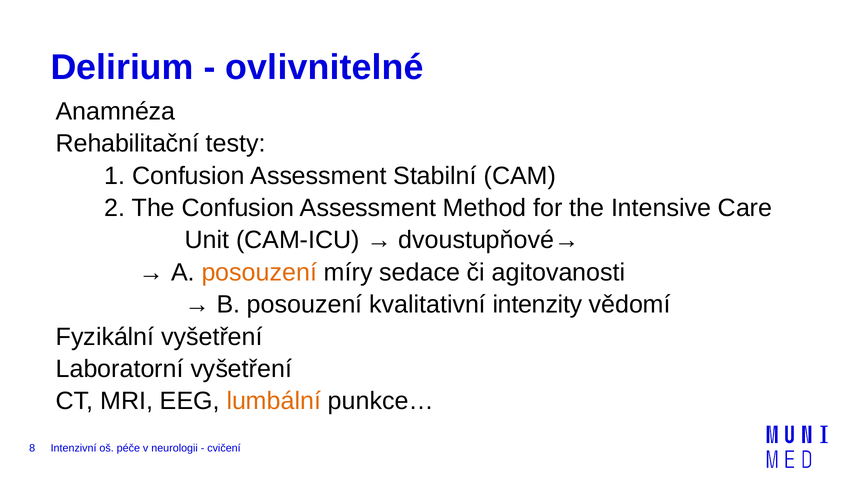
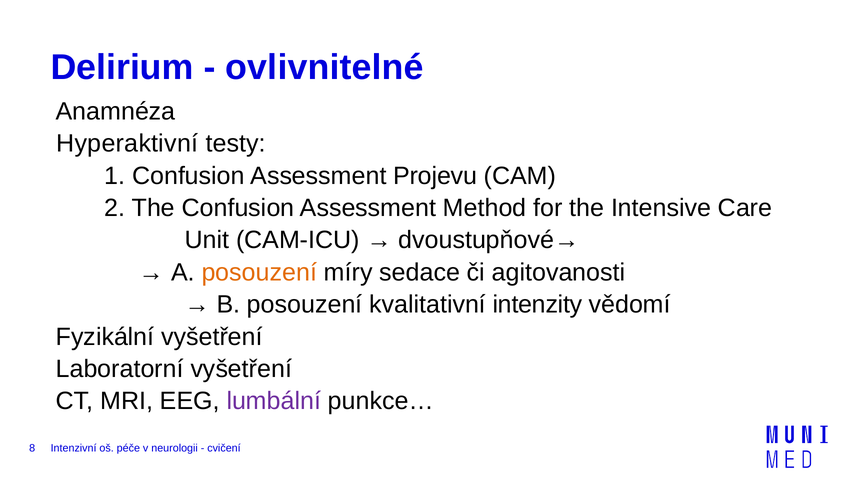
Rehabilitační: Rehabilitační -> Hyperaktivní
Stabilní: Stabilní -> Projevu
lumbální colour: orange -> purple
